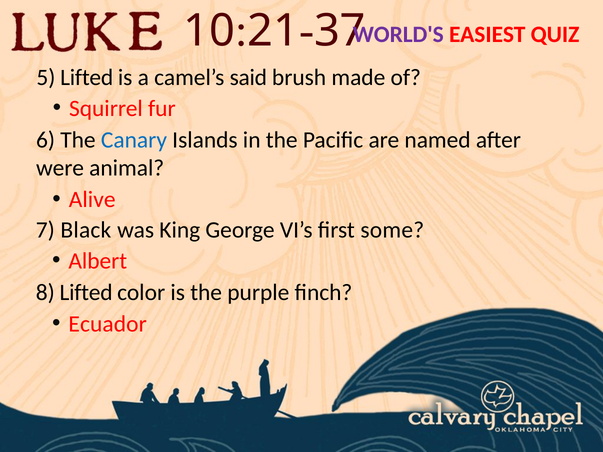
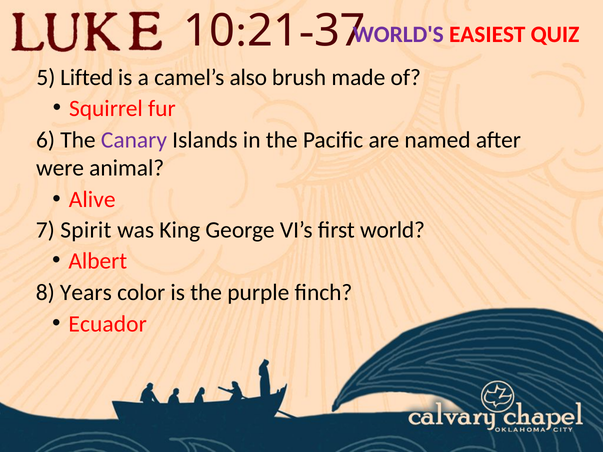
said: said -> also
Canary colour: blue -> purple
Black: Black -> Spirit
some: some -> world
8 Lifted: Lifted -> Years
